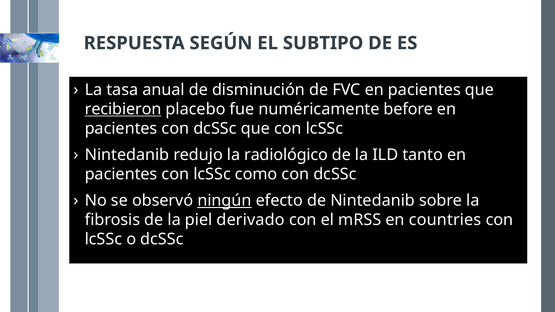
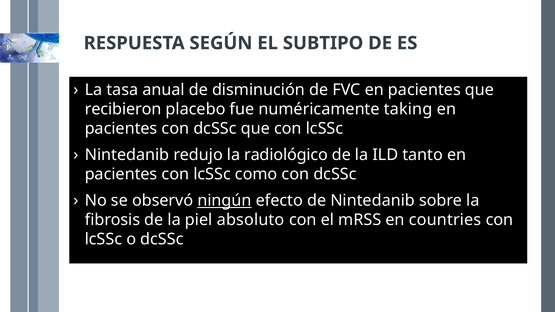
recibieron underline: present -> none
before: before -> taking
derivado: derivado -> absoluto
